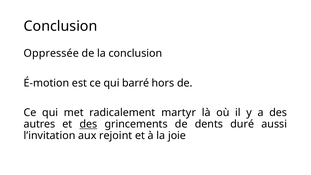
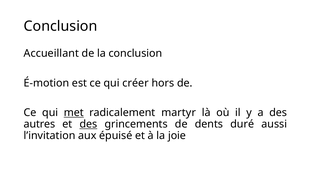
Oppressée: Oppressée -> Accueillant
barré: barré -> créer
met underline: none -> present
rejoint: rejoint -> épuisé
